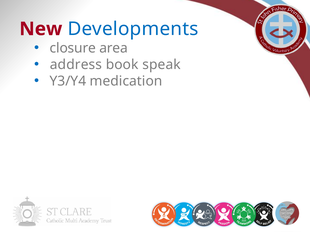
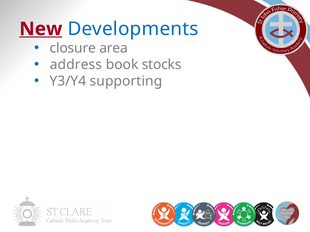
New underline: none -> present
speak: speak -> stocks
medication: medication -> supporting
